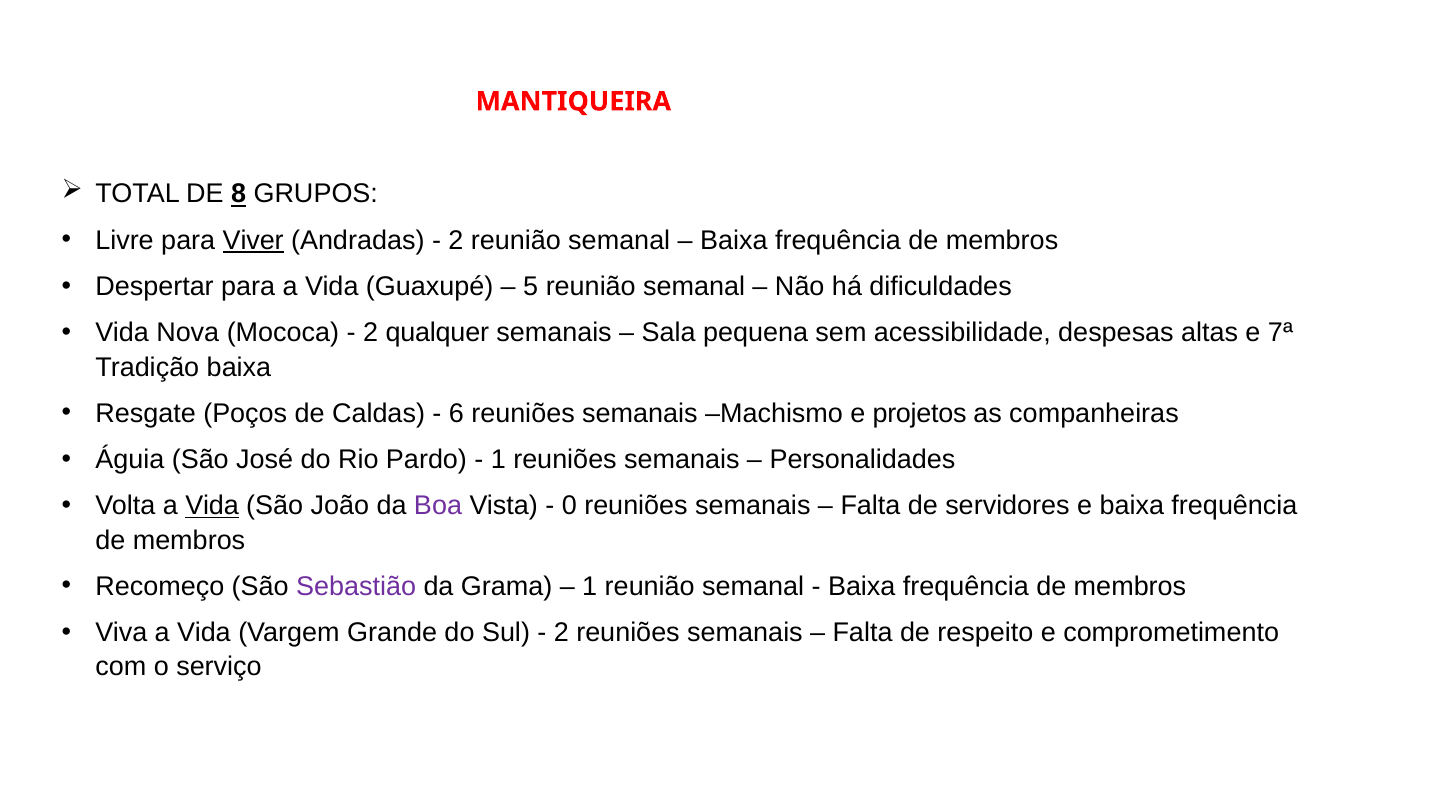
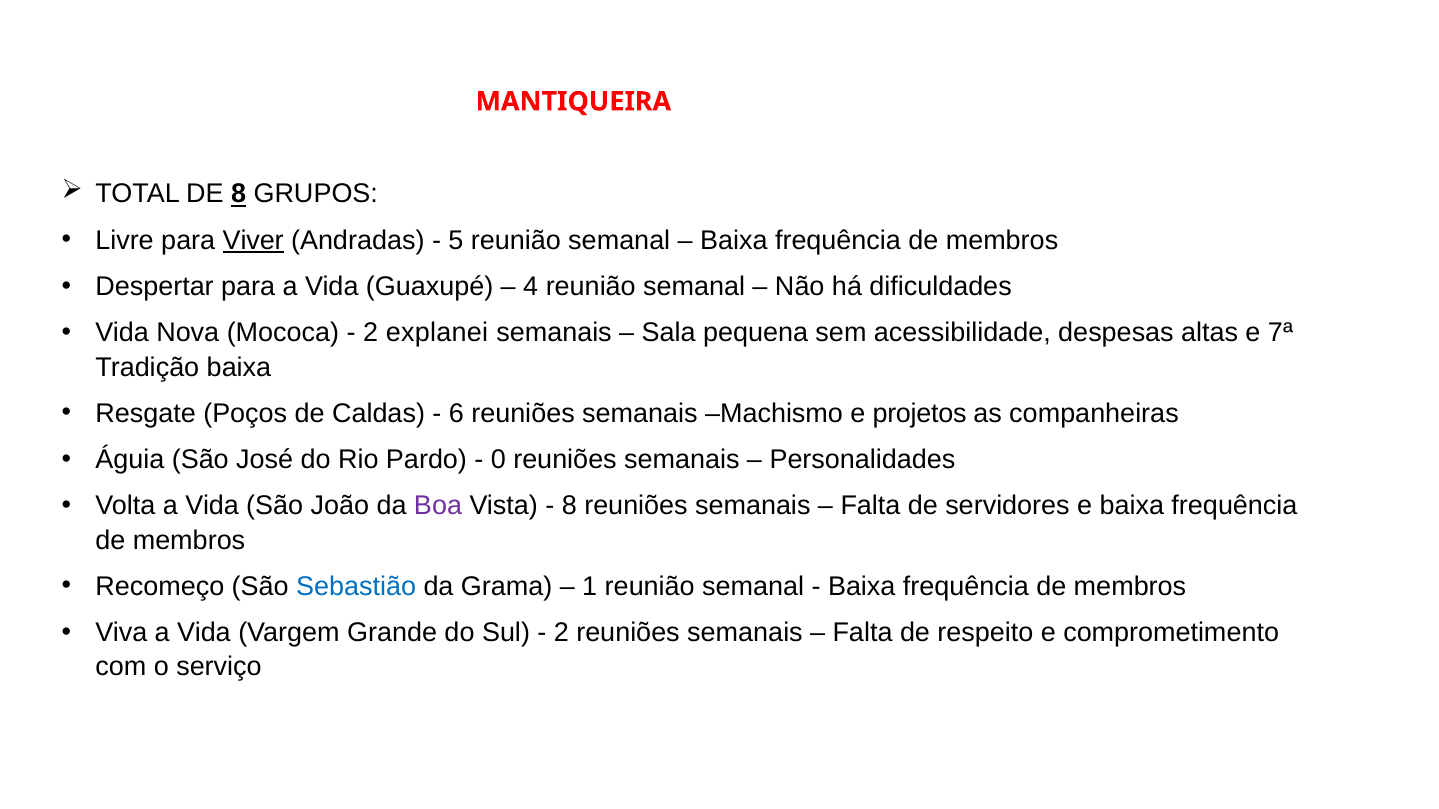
2 at (456, 240): 2 -> 5
5: 5 -> 4
qualquer: qualquer -> explanei
1 at (498, 460): 1 -> 0
Vida at (212, 506) underline: present -> none
0 at (569, 506): 0 -> 8
Sebastião colour: purple -> blue
